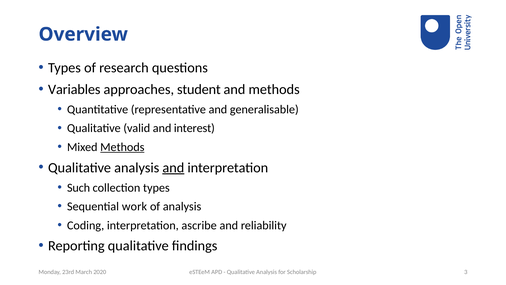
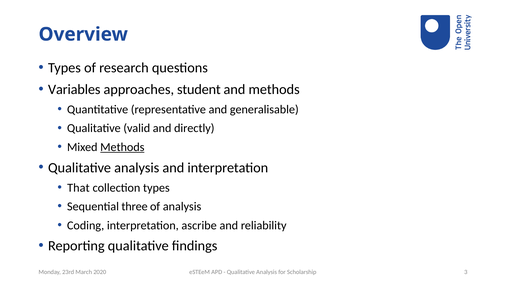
interest: interest -> directly
and at (173, 167) underline: present -> none
Such: Such -> That
work: work -> three
